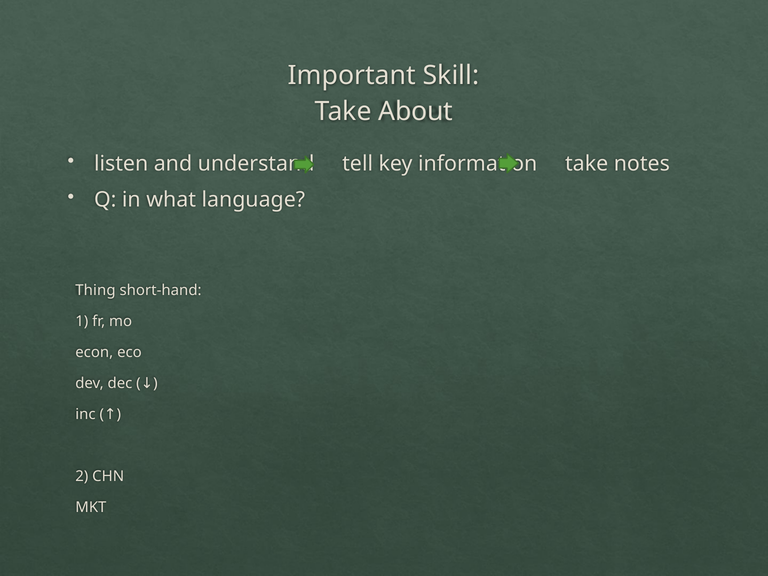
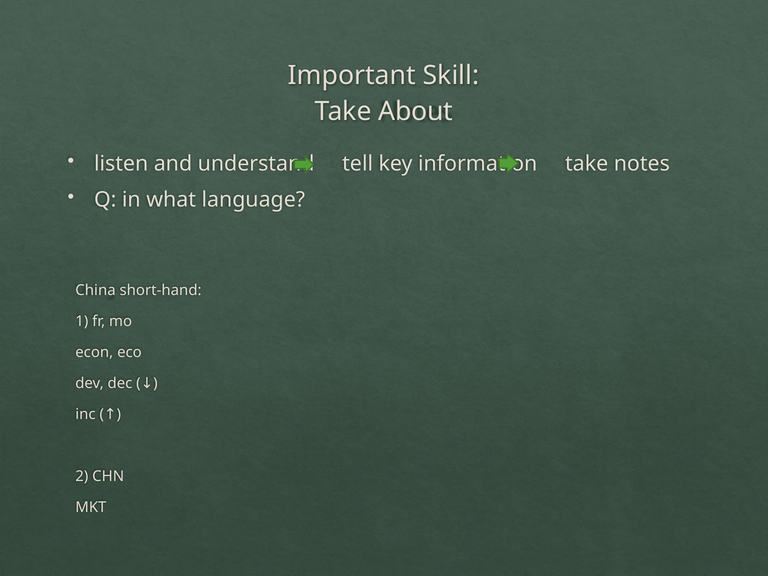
Thing: Thing -> China
